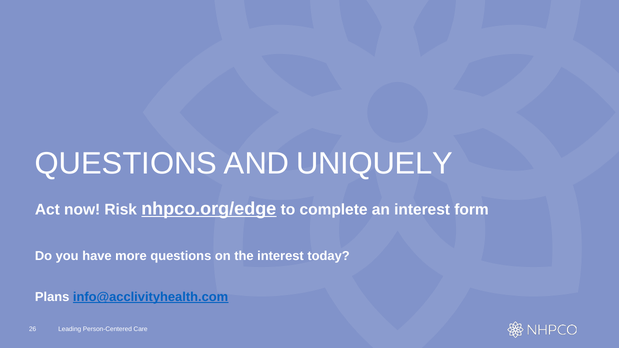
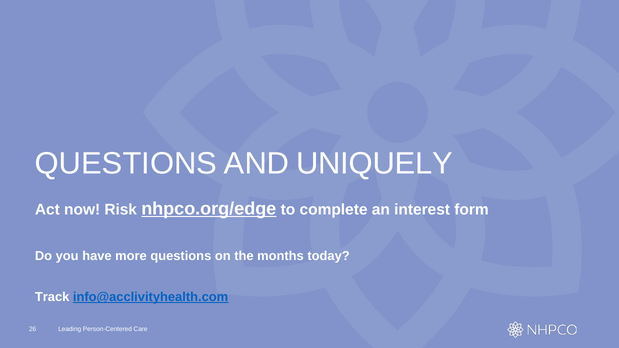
the interest: interest -> months
Plans: Plans -> Track
